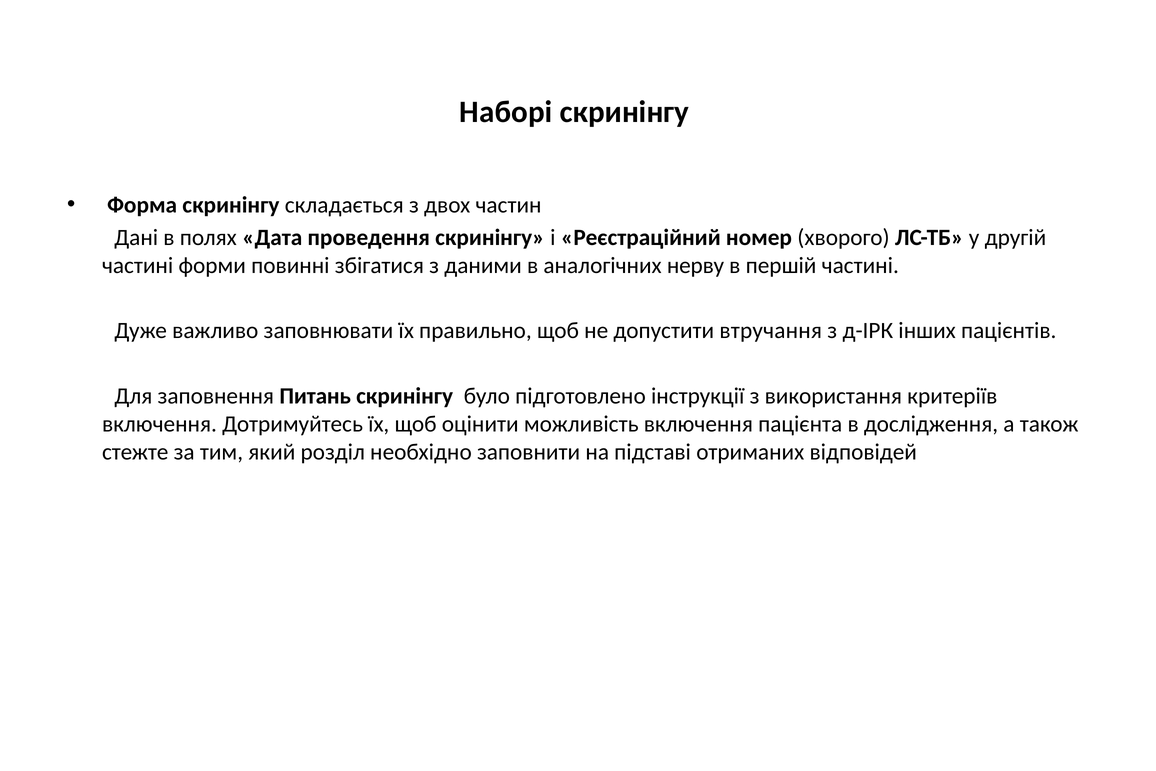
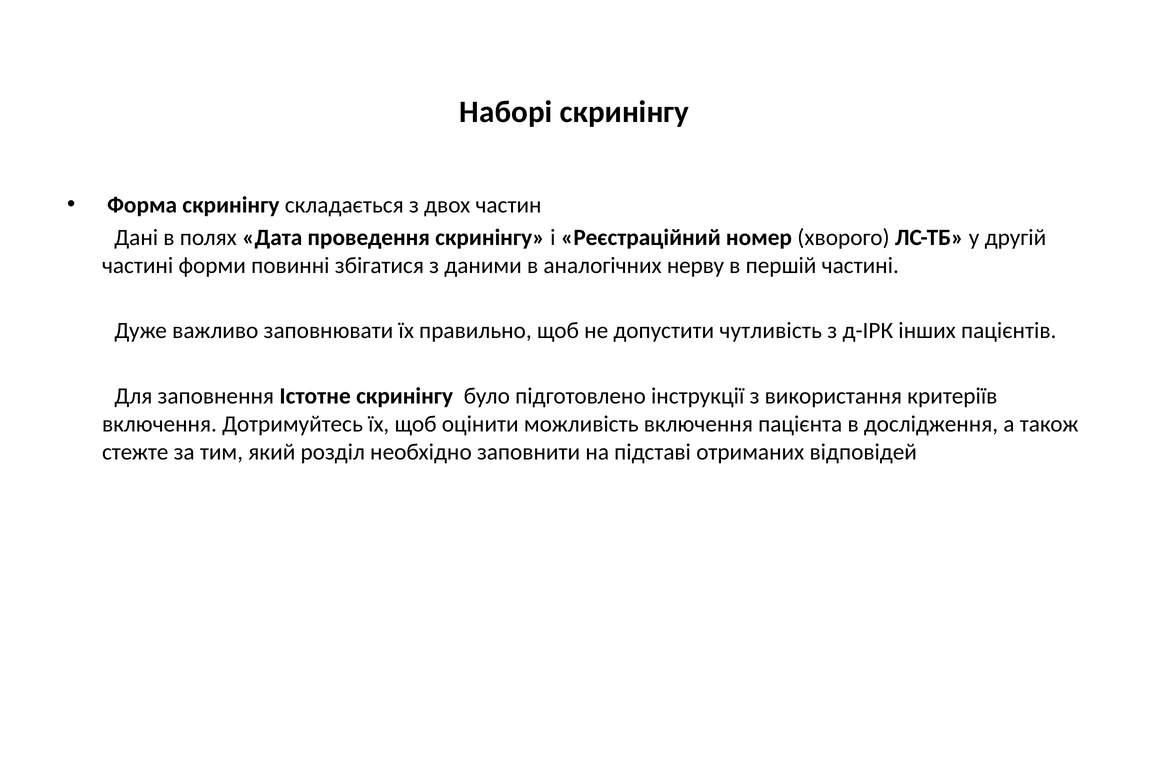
втручання: втручання -> чутливість
Питань: Питань -> Істотне
